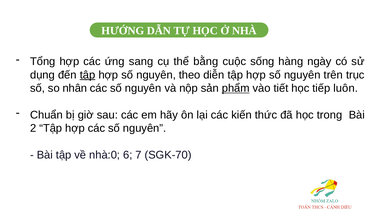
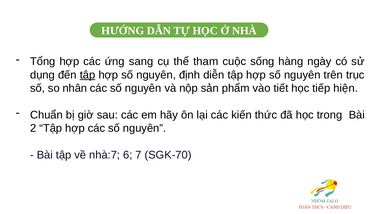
bằng: bằng -> tham
theo: theo -> định
phẩm underline: present -> none
luôn: luôn -> hiện
nhà:0: nhà:0 -> nhà:7
